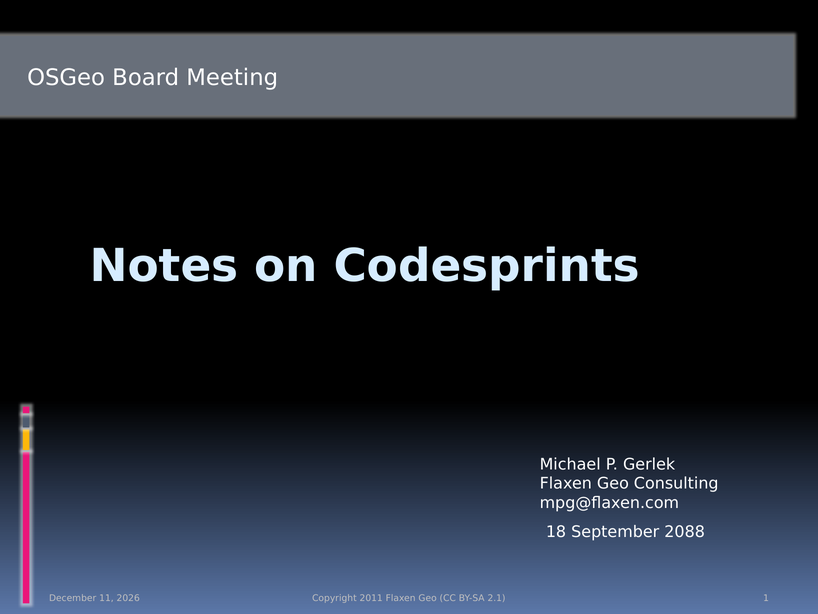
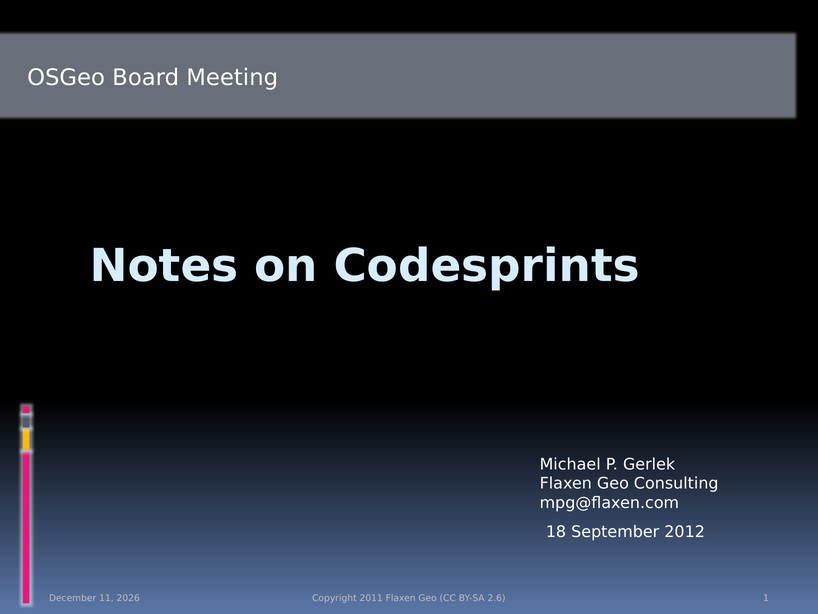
2088: 2088 -> 2012
2.1: 2.1 -> 2.6
